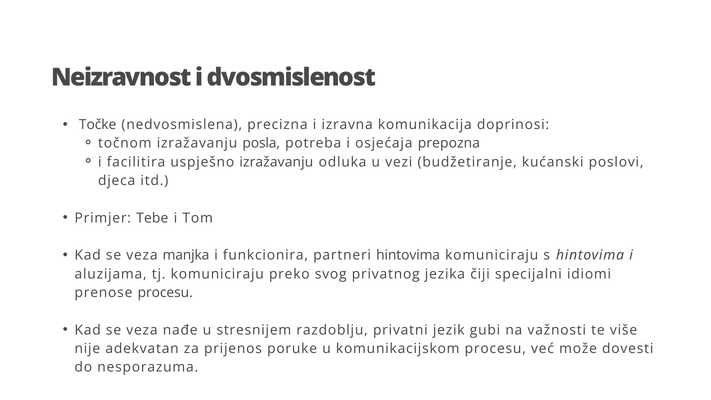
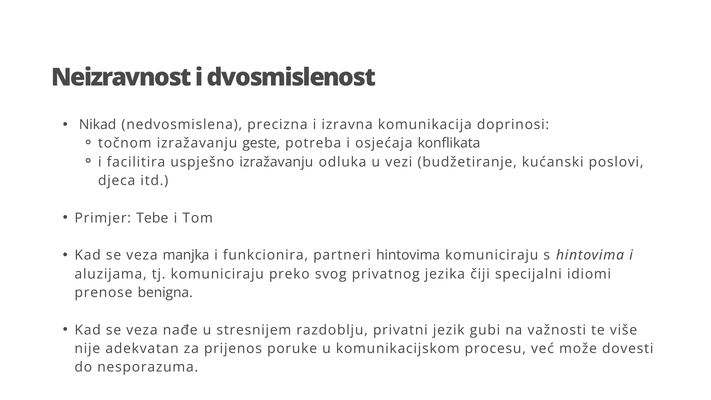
Točke: Točke -> Nikad
posla: posla -> geste
prepozna: prepozna -> konflikata
prenose procesu: procesu -> benigna
